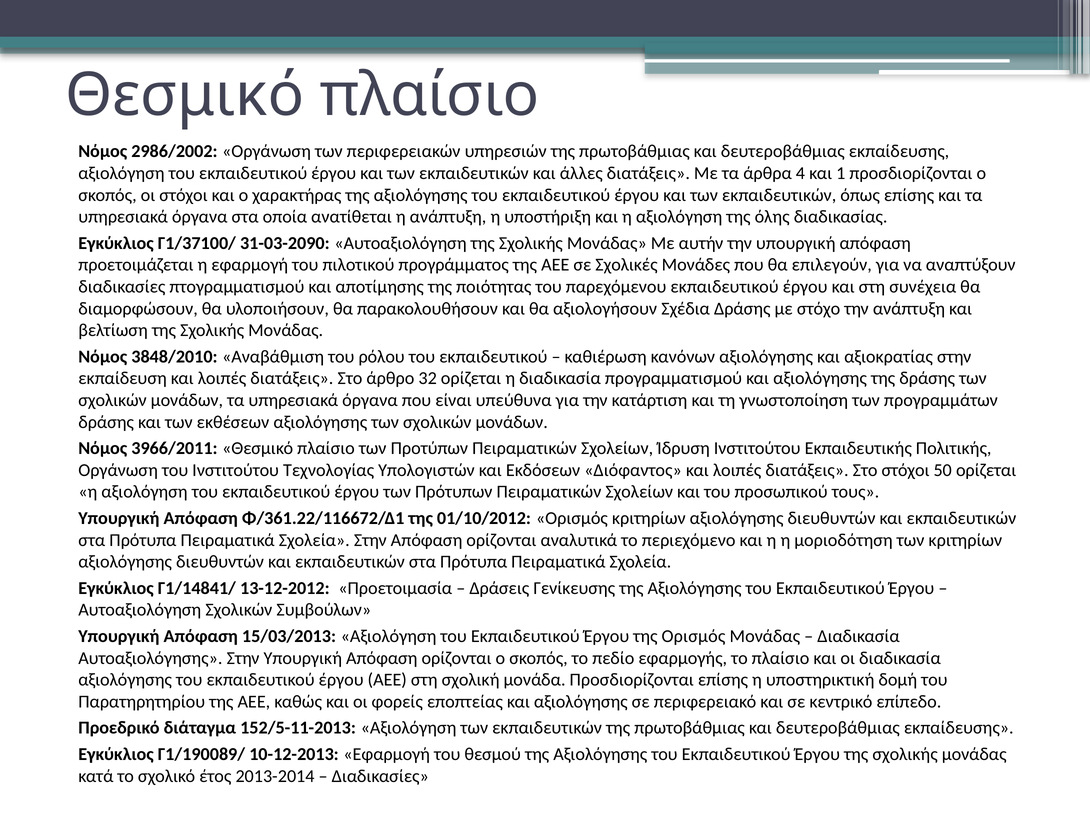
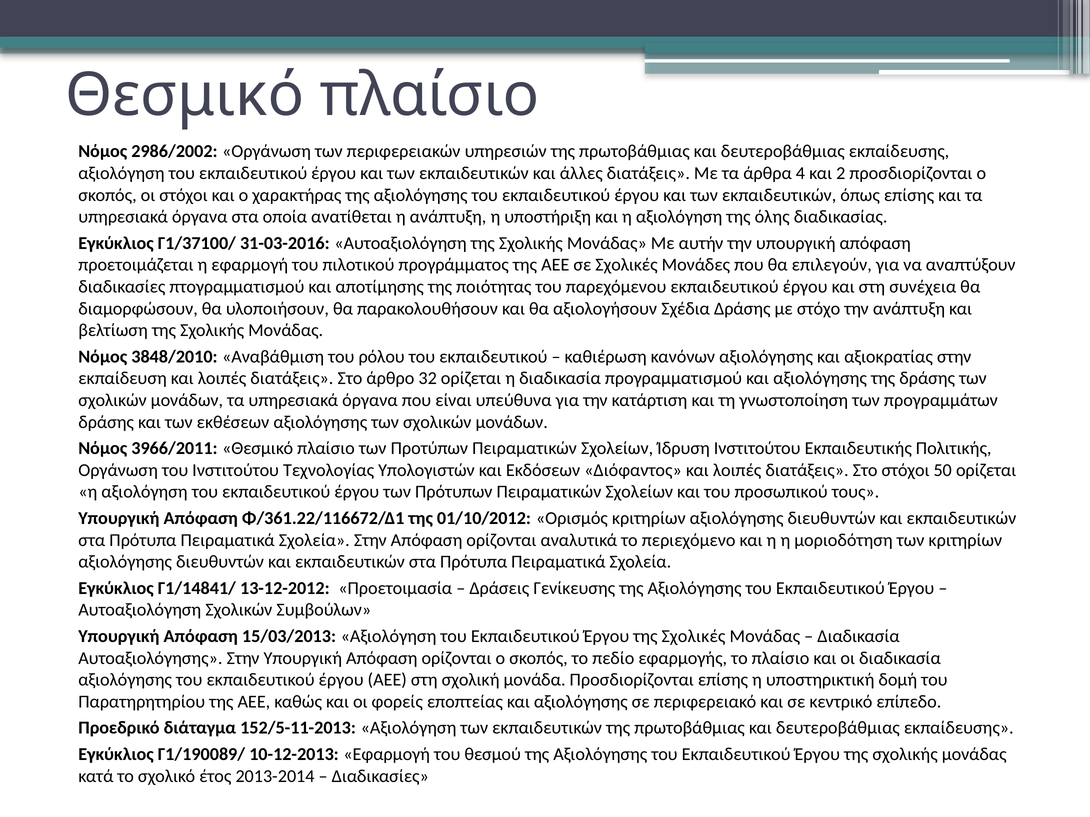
1: 1 -> 2
31-03-2090: 31-03-2090 -> 31-03-2016
της Ορισμός: Ορισμός -> Σχολικές
